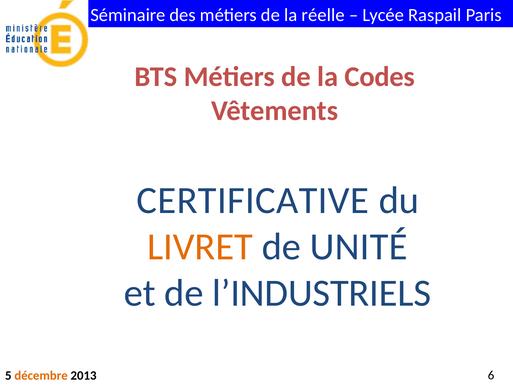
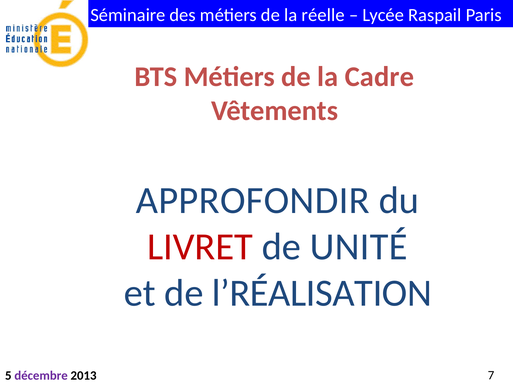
Codes: Codes -> Cadre
CERTIFICATIVE: CERTIFICATIVE -> APPROFONDIR
LIVRET colour: orange -> red
l’INDUSTRIELS: l’INDUSTRIELS -> l’RÉALISATION
décembre colour: orange -> purple
6: 6 -> 7
